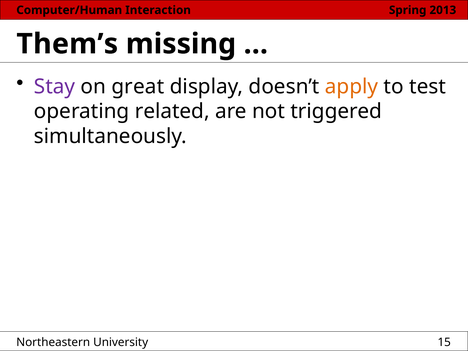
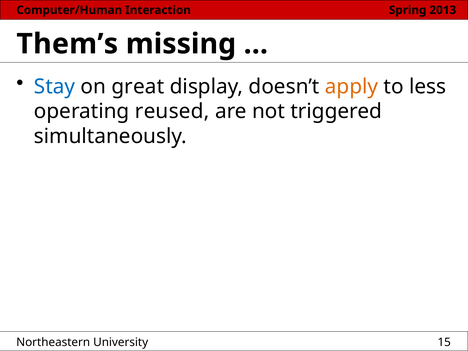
Stay colour: purple -> blue
test: test -> less
related: related -> reused
